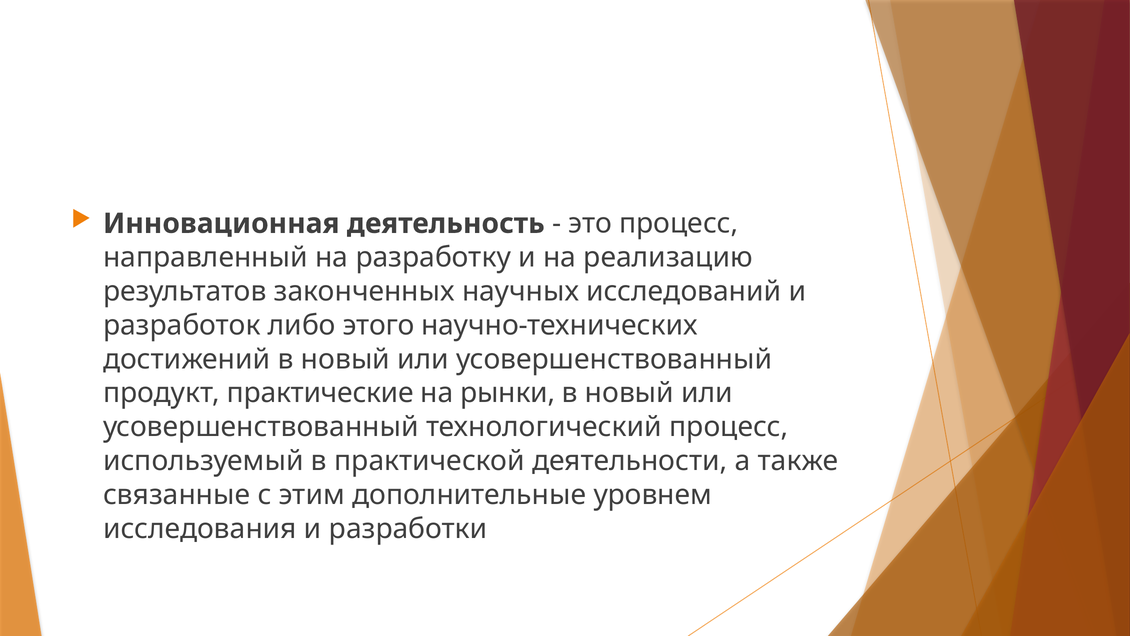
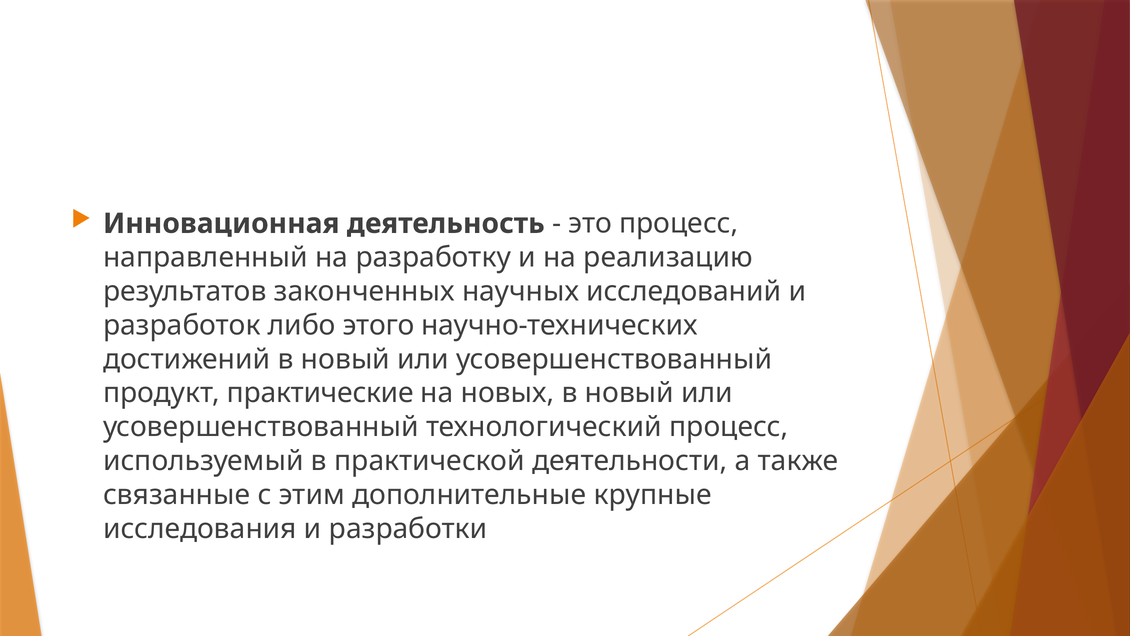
рынки: рынки -> новых
уровнем: уровнем -> крупные
